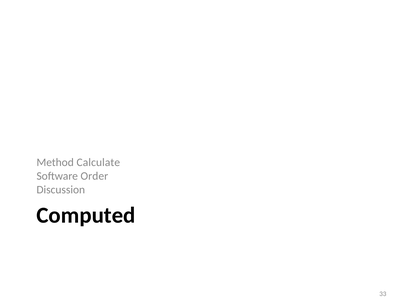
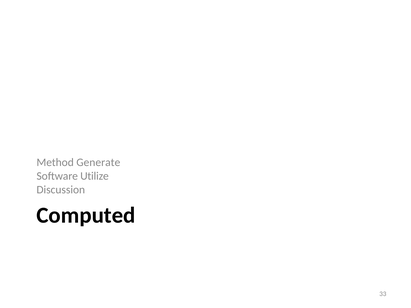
Calculate: Calculate -> Generate
Order: Order -> Utilize
